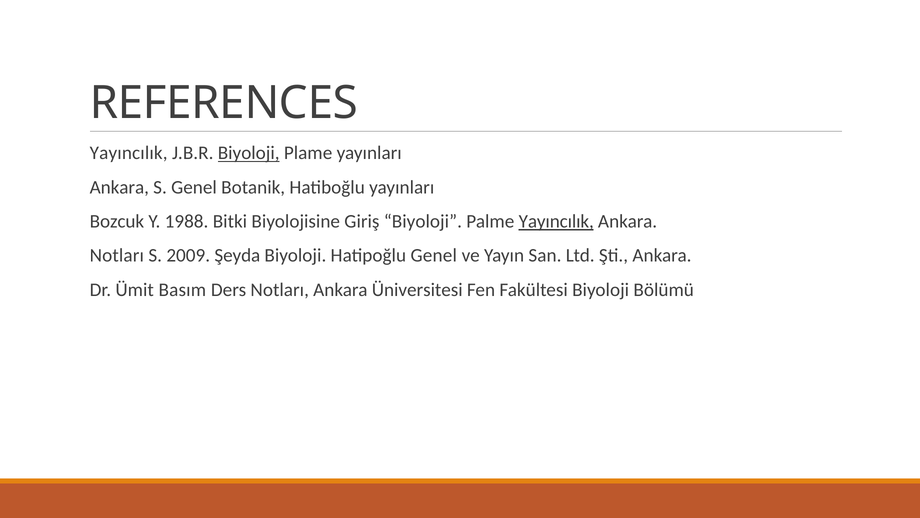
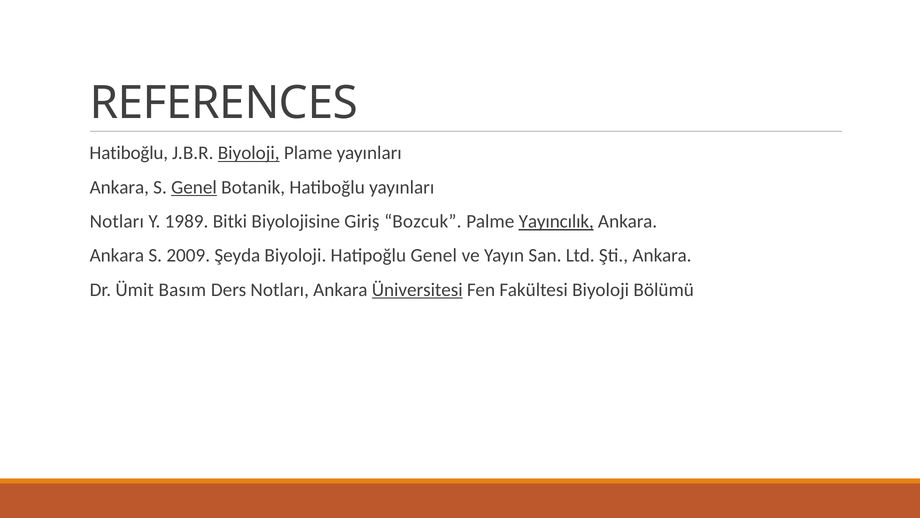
Yayıncılık at (129, 153): Yayıncılık -> Hatiboğlu
Genel at (194, 187) underline: none -> present
Bozcuk at (117, 221): Bozcuk -> Notları
1988: 1988 -> 1989
Giriş Biyoloji: Biyoloji -> Bozcuk
Notları at (117, 255): Notları -> Ankara
Üniversitesi underline: none -> present
